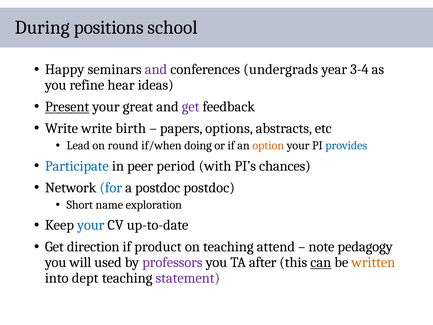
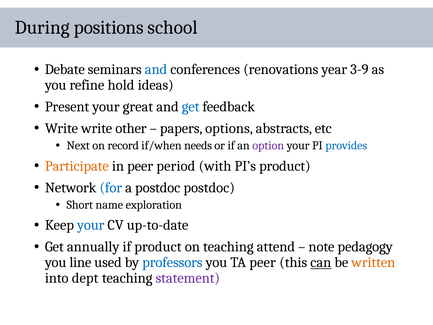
Happy: Happy -> Debate
and at (156, 69) colour: purple -> blue
undergrads: undergrads -> renovations
3-4: 3-4 -> 3-9
hear: hear -> hold
Present underline: present -> none
get at (191, 107) colour: purple -> blue
birth: birth -> other
Lead: Lead -> Next
round: round -> record
doing: doing -> needs
option colour: orange -> purple
Participate colour: blue -> orange
PI’s chances: chances -> product
direction: direction -> annually
will: will -> line
professors colour: purple -> blue
TA after: after -> peer
